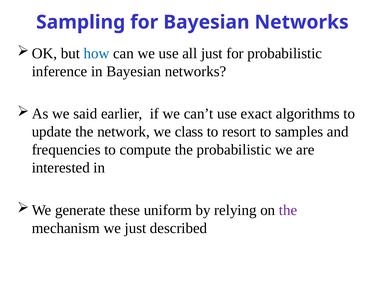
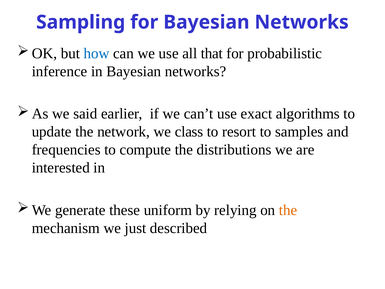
all just: just -> that
the probabilistic: probabilistic -> distributions
the at (288, 210) colour: purple -> orange
